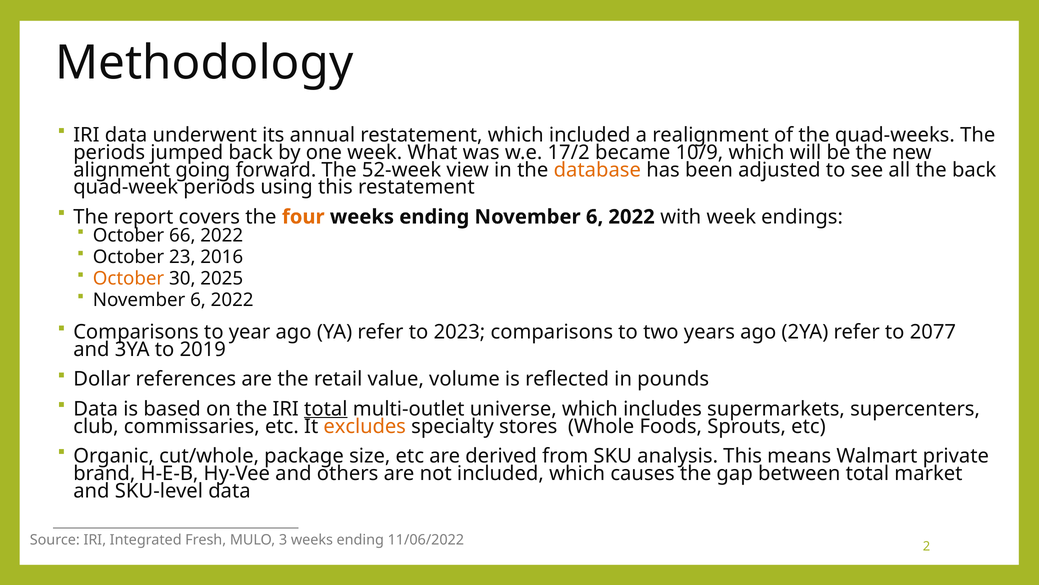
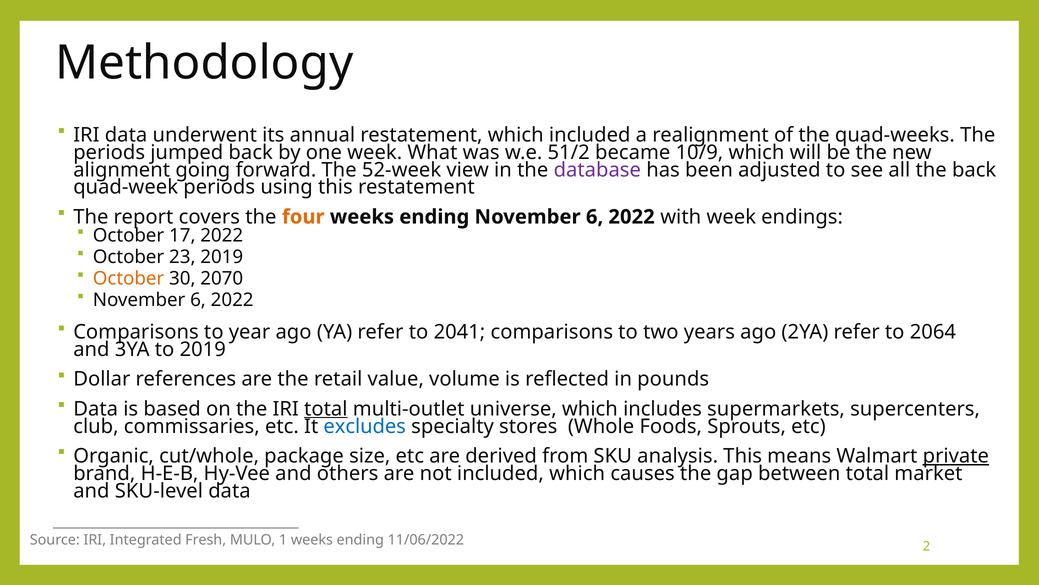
17/2: 17/2 -> 51/2
database colour: orange -> purple
66: 66 -> 17
23 2016: 2016 -> 2019
2025: 2025 -> 2070
2023: 2023 -> 2041
2077: 2077 -> 2064
excludes colour: orange -> blue
private underline: none -> present
3: 3 -> 1
